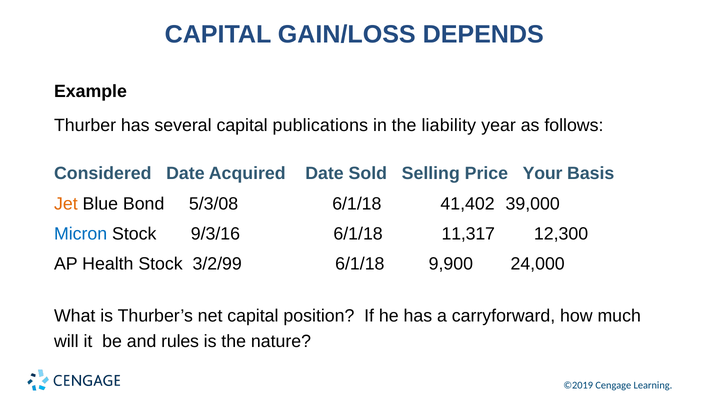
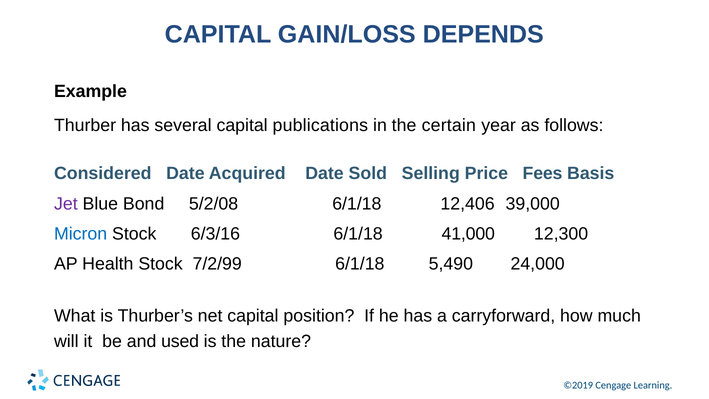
liability: liability -> certain
Your: Your -> Fees
Jet colour: orange -> purple
5/3/08: 5/3/08 -> 5/2/08
41,402: 41,402 -> 12,406
9/3/16: 9/3/16 -> 6/3/16
11,317: 11,317 -> 41,000
3/2/99: 3/2/99 -> 7/2/99
9,900: 9,900 -> 5,490
rules: rules -> used
